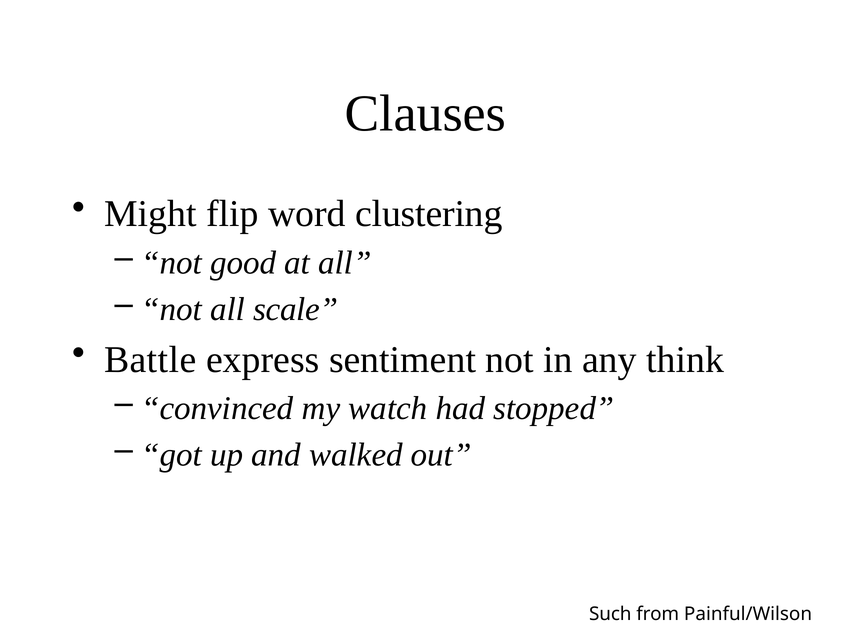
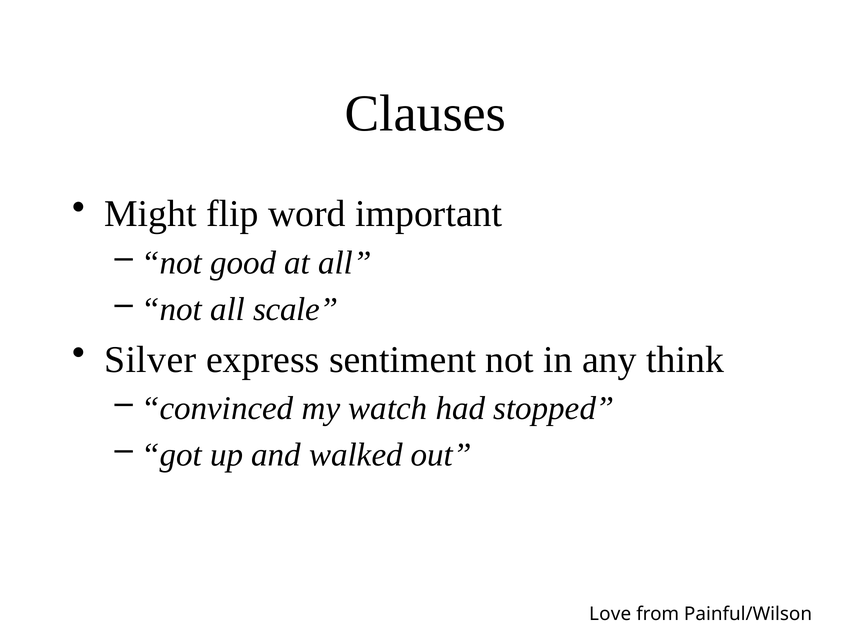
clustering: clustering -> important
Battle: Battle -> Silver
Such: Such -> Love
